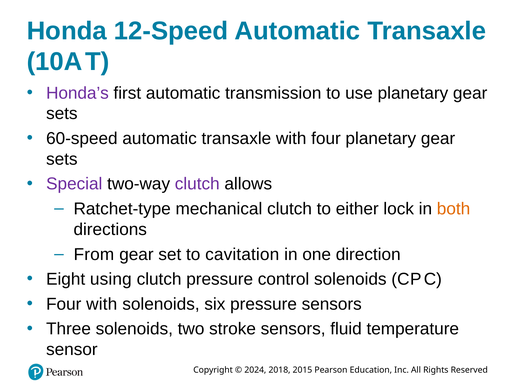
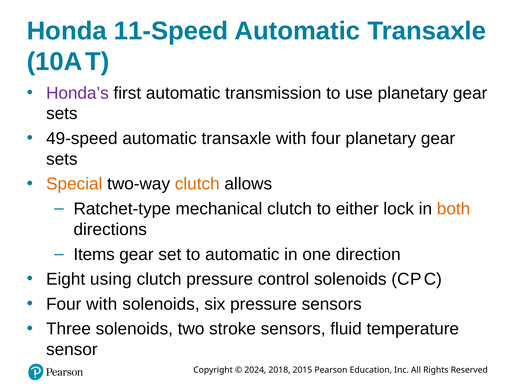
12-Speed: 12-Speed -> 11-Speed
60-speed: 60-speed -> 49-speed
Special colour: purple -> orange
clutch at (197, 184) colour: purple -> orange
From: From -> Items
to cavitation: cavitation -> automatic
